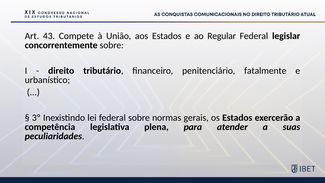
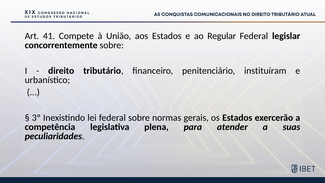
43: 43 -> 41
fatalmente: fatalmente -> instituíram
